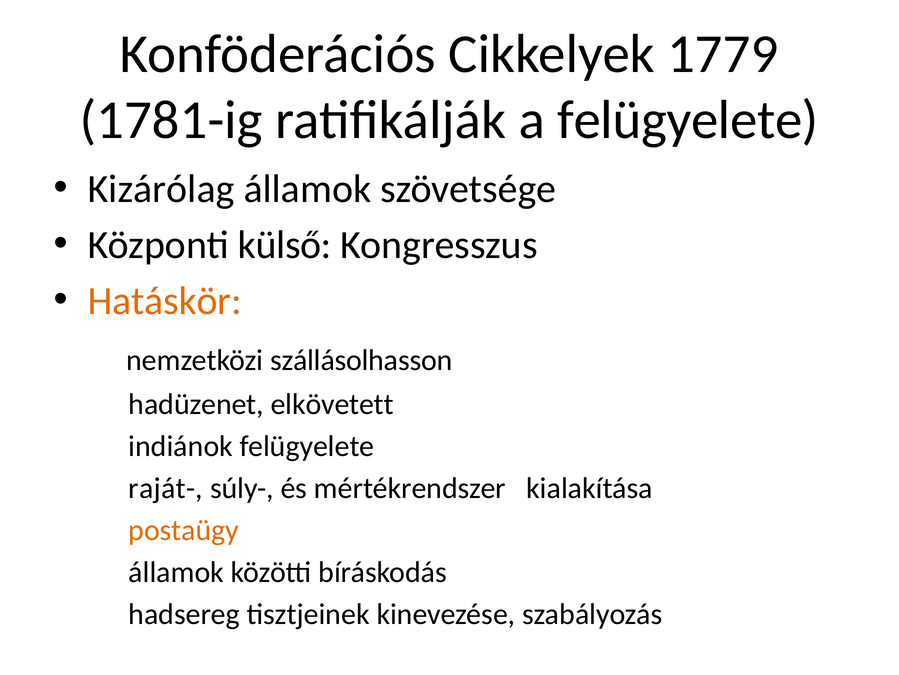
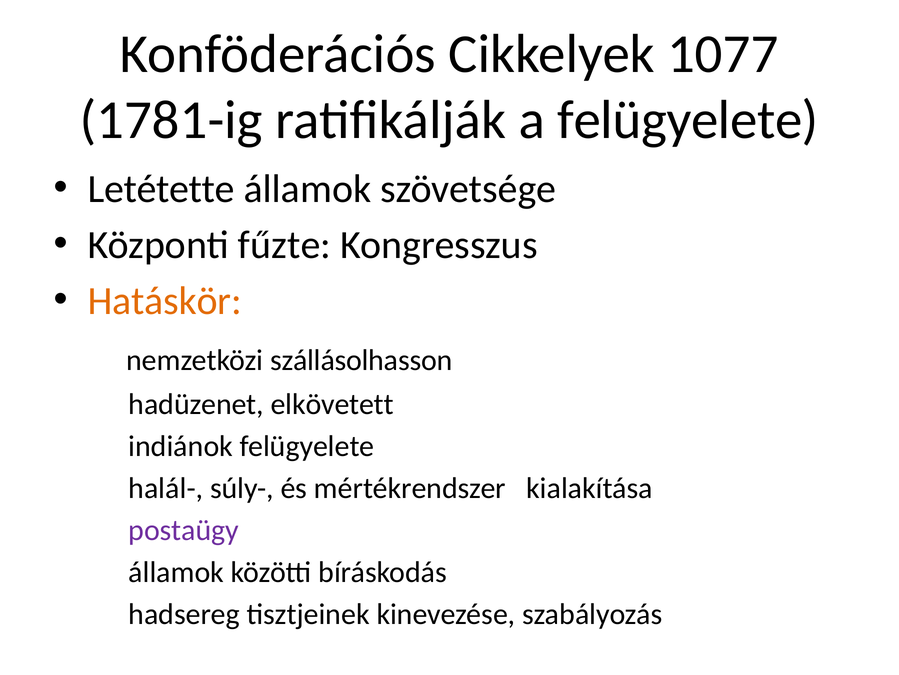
1779: 1779 -> 1077
Kizárólag: Kizárólag -> Letétette
külső: külső -> fűzte
raját-: raját- -> halál-
postaügy colour: orange -> purple
